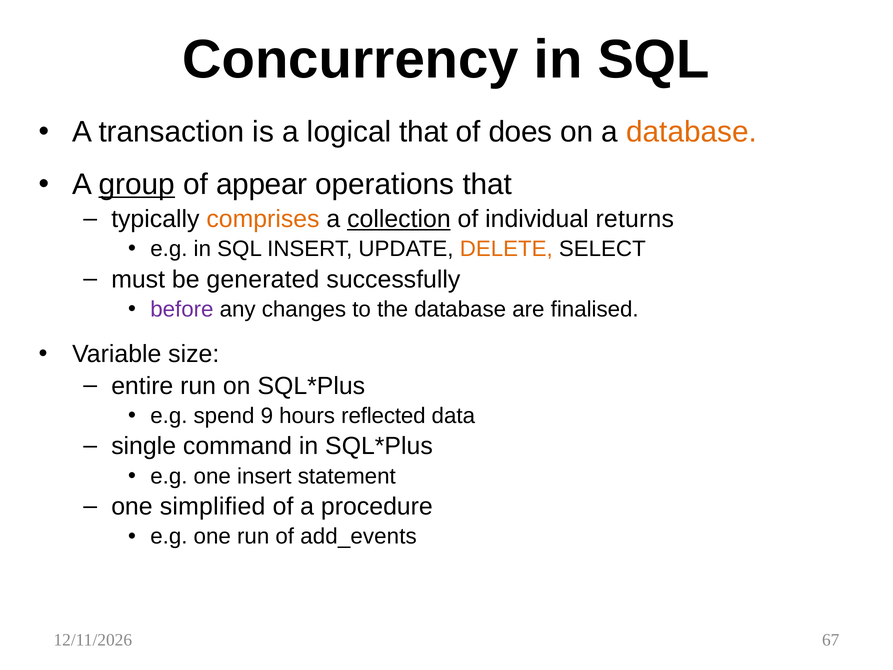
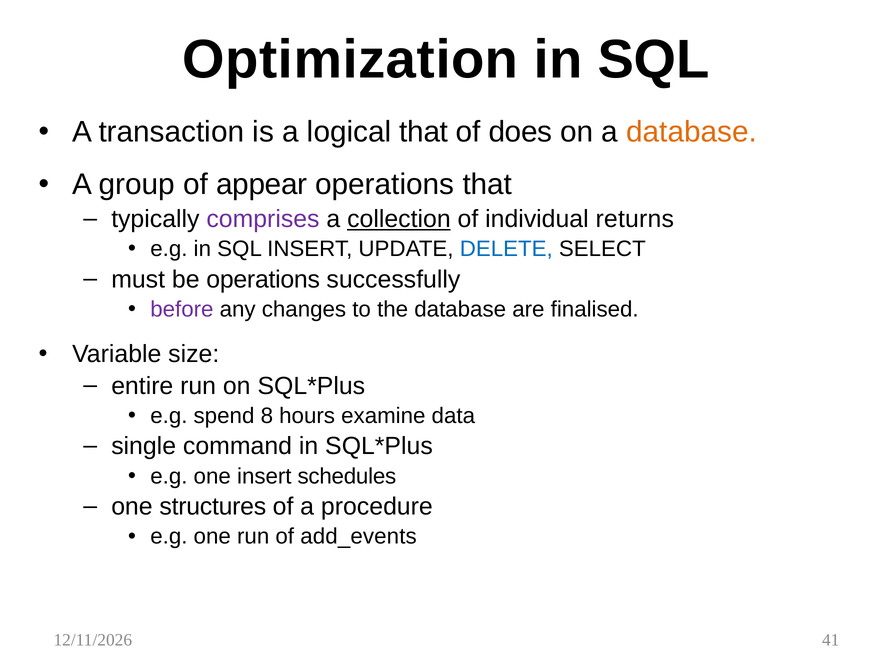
Concurrency: Concurrency -> Optimization
group underline: present -> none
comprises colour: orange -> purple
DELETE colour: orange -> blue
be generated: generated -> operations
9: 9 -> 8
reflected: reflected -> examine
statement: statement -> schedules
simplified: simplified -> structures
67: 67 -> 41
